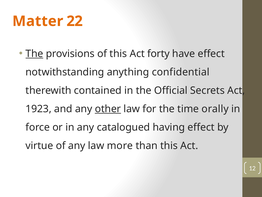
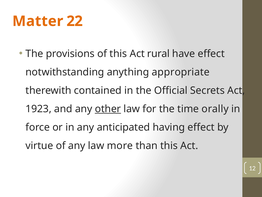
The at (34, 54) underline: present -> none
forty: forty -> rural
confidential: confidential -> appropriate
catalogued: catalogued -> anticipated
